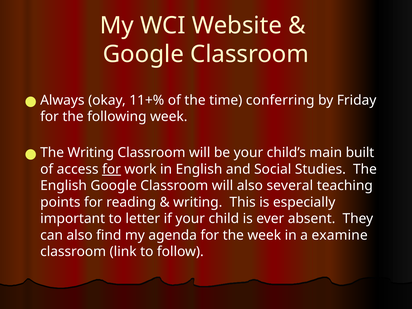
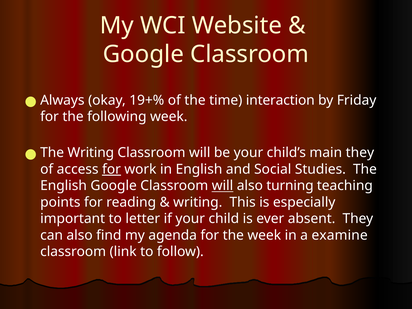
11+%: 11+% -> 19+%
conferring: conferring -> interaction
main built: built -> they
will at (223, 186) underline: none -> present
several: several -> turning
